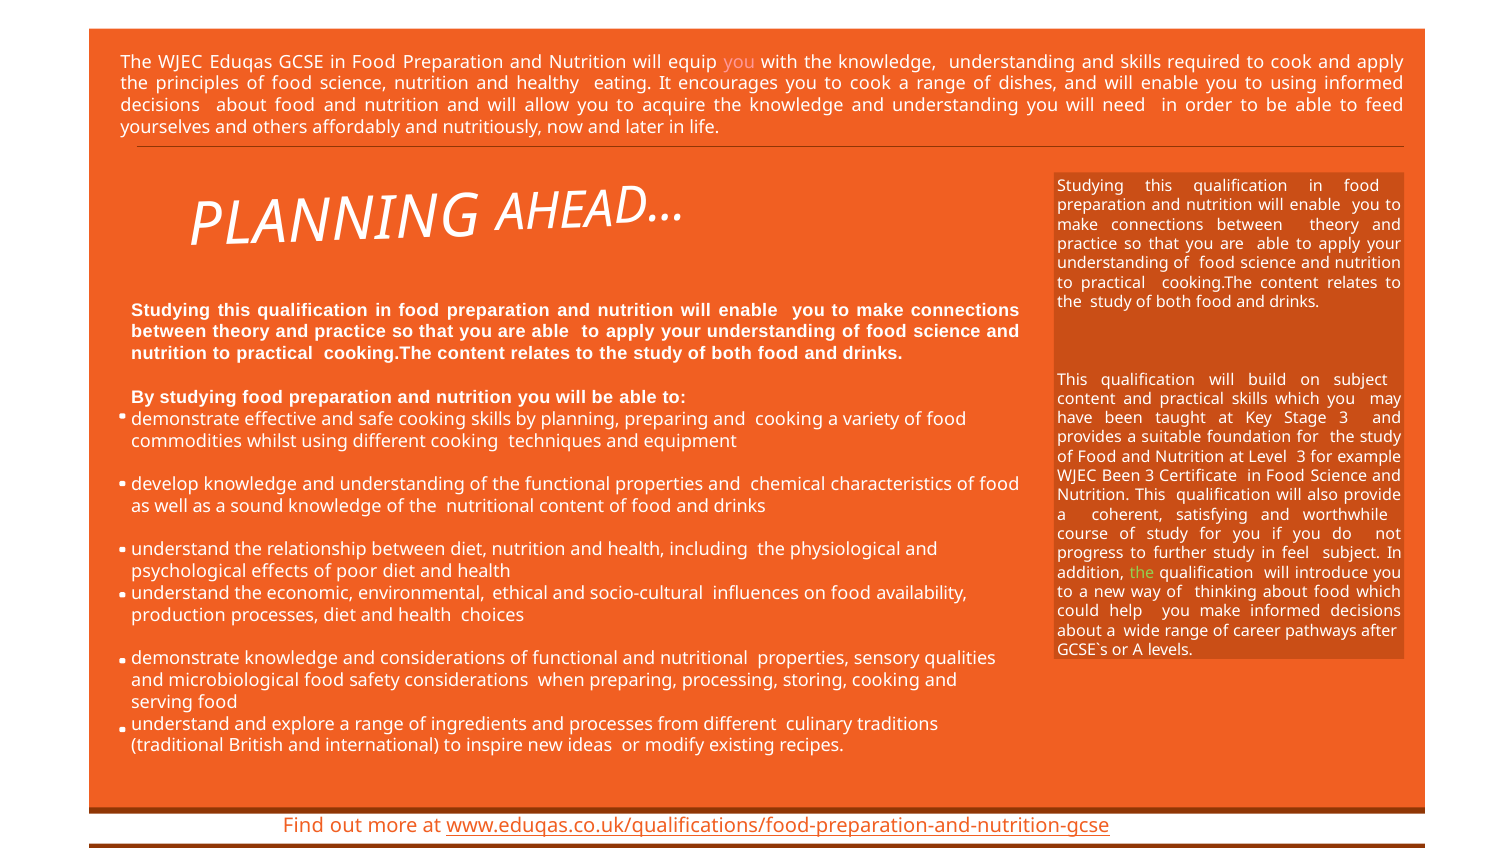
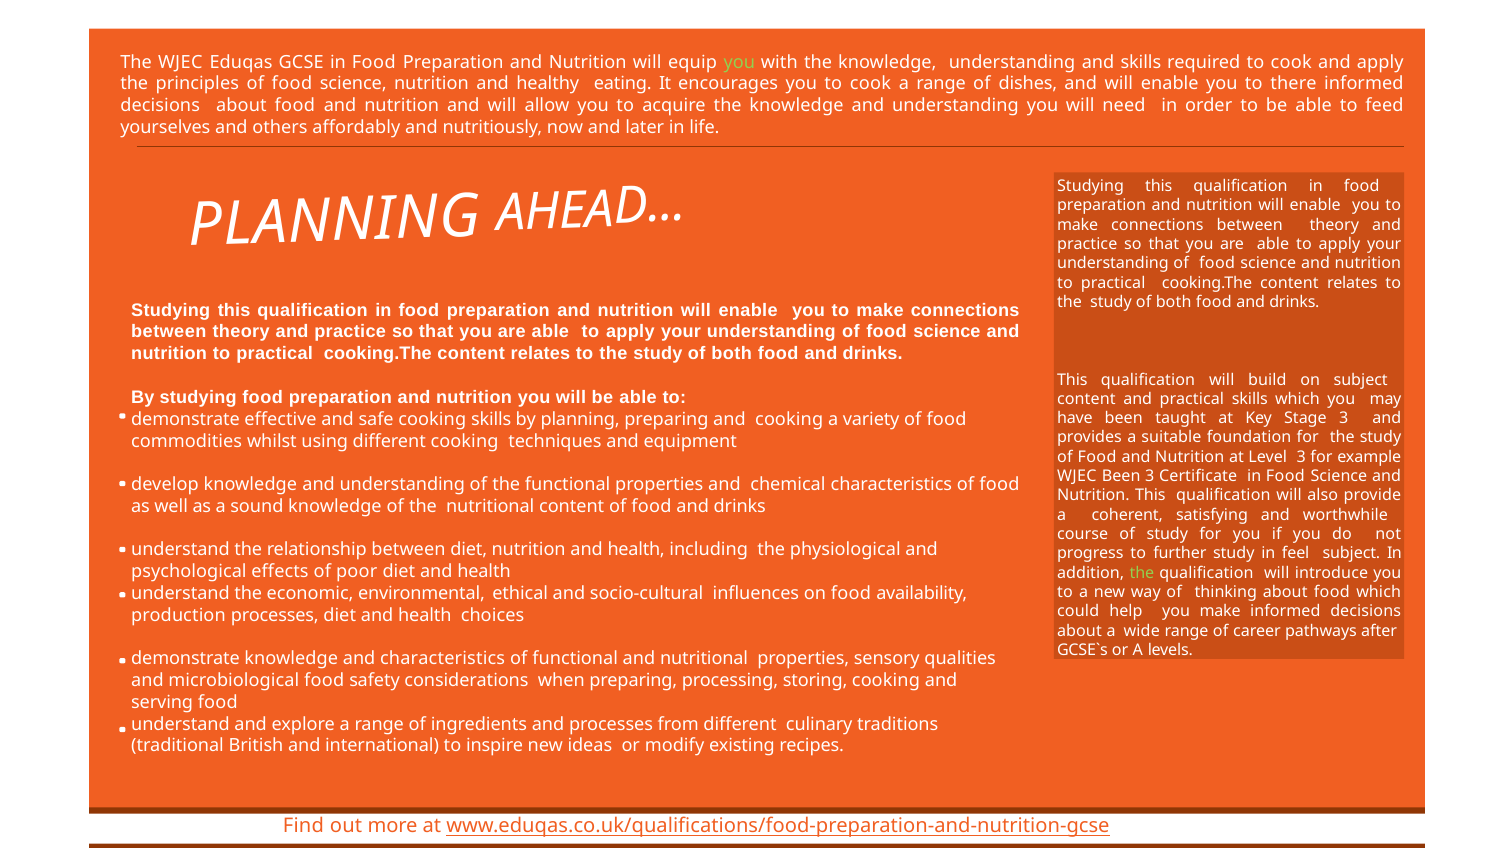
you at (739, 62) colour: pink -> light green
to using: using -> there
and considerations: considerations -> characteristics
